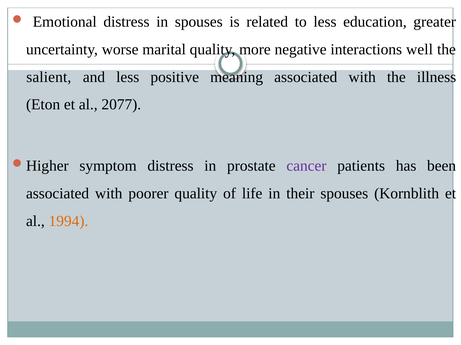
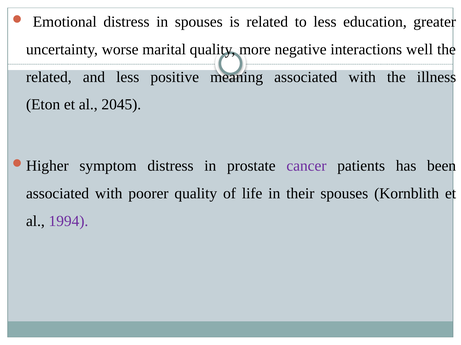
salient at (49, 77): salient -> related
2077: 2077 -> 2045
1994 colour: orange -> purple
